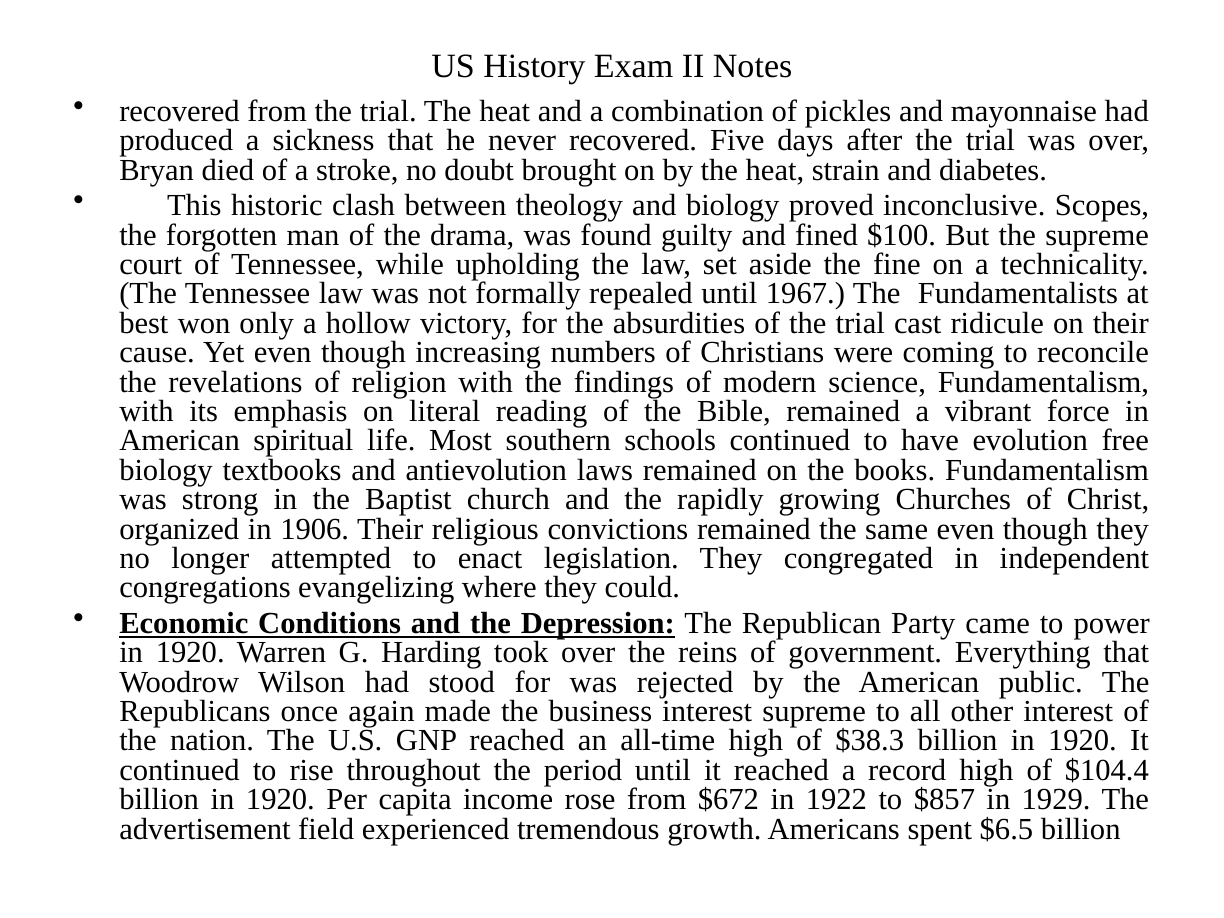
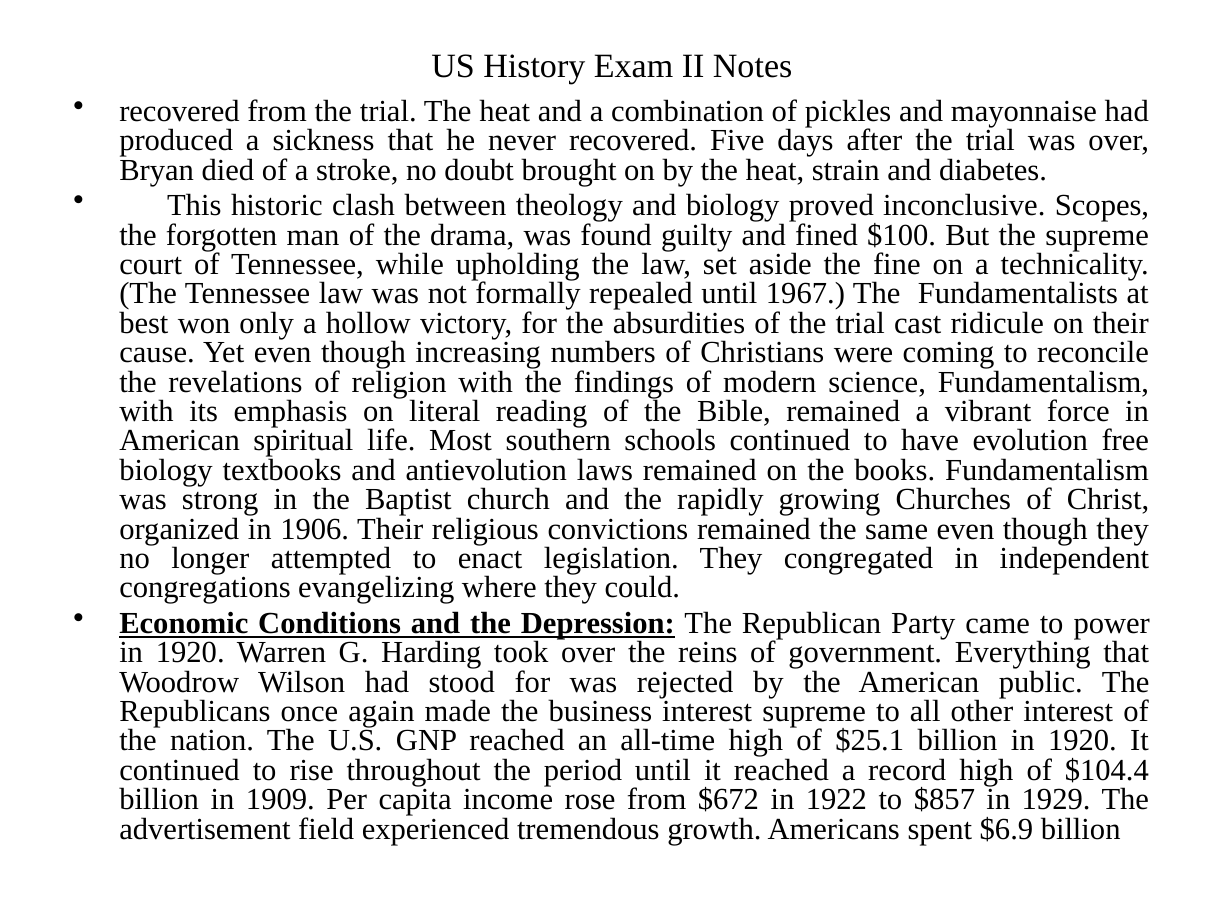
$38.3: $38.3 -> $25.1
1920 at (280, 800): 1920 -> 1909
$6.5: $6.5 -> $6.9
